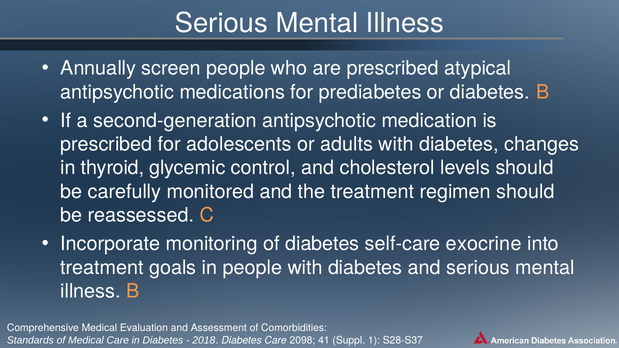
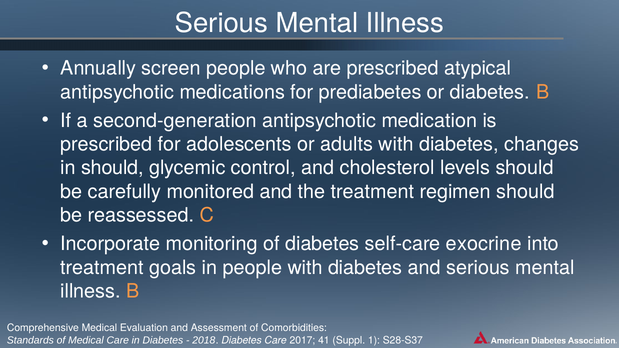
in thyroid: thyroid -> should
2098: 2098 -> 2017
